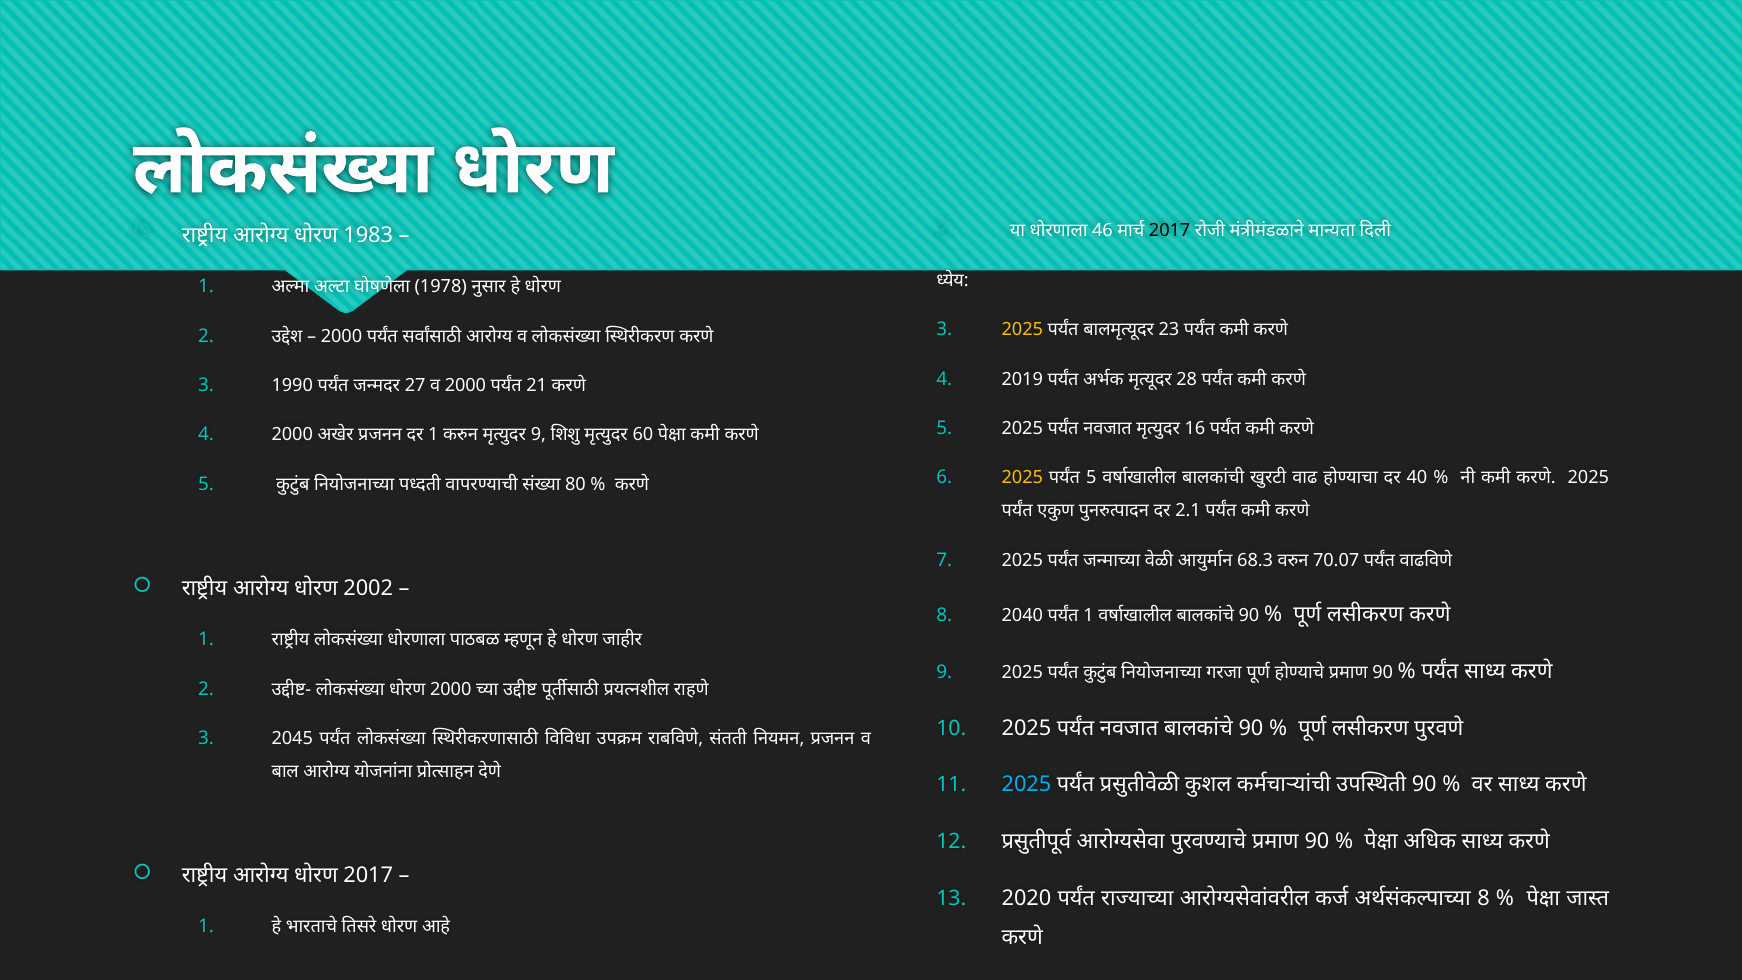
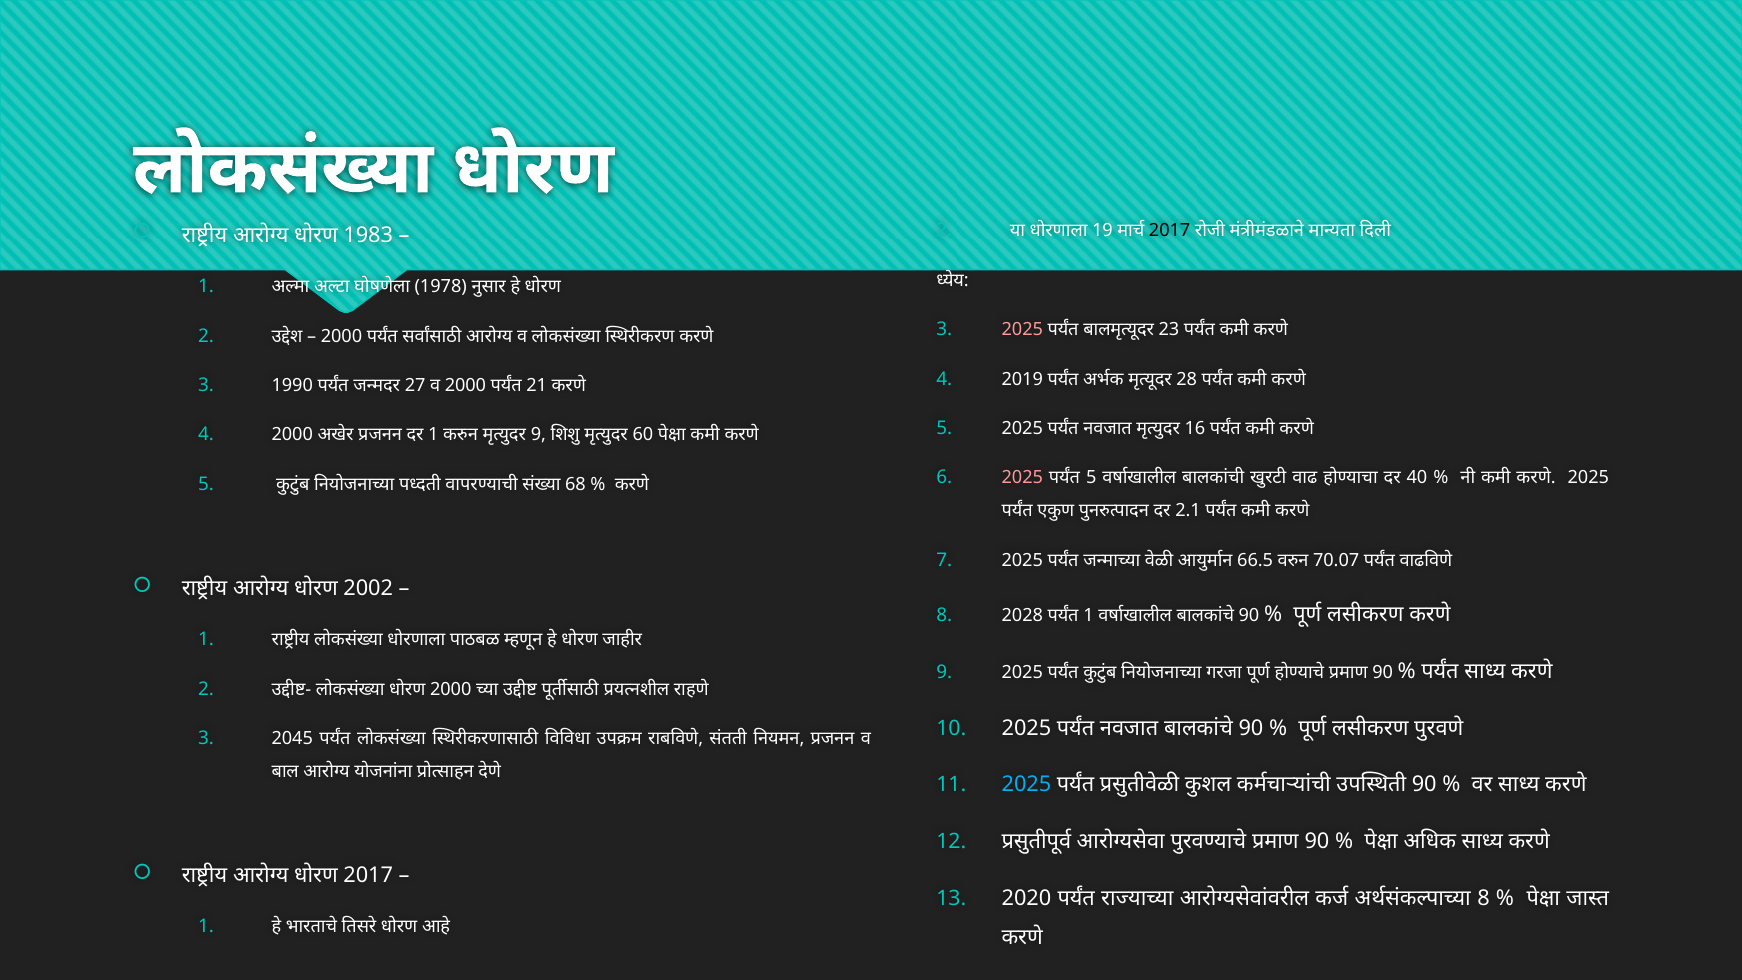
46: 46 -> 19
2025 at (1022, 330) colour: yellow -> pink
2025 at (1022, 478) colour: yellow -> pink
80: 80 -> 68
68.3: 68.3 -> 66.5
2040: 2040 -> 2028
